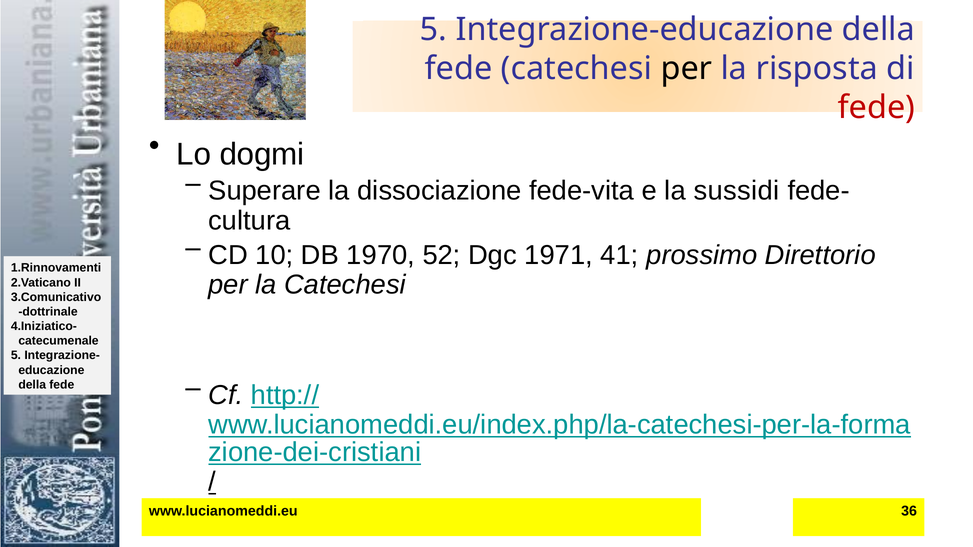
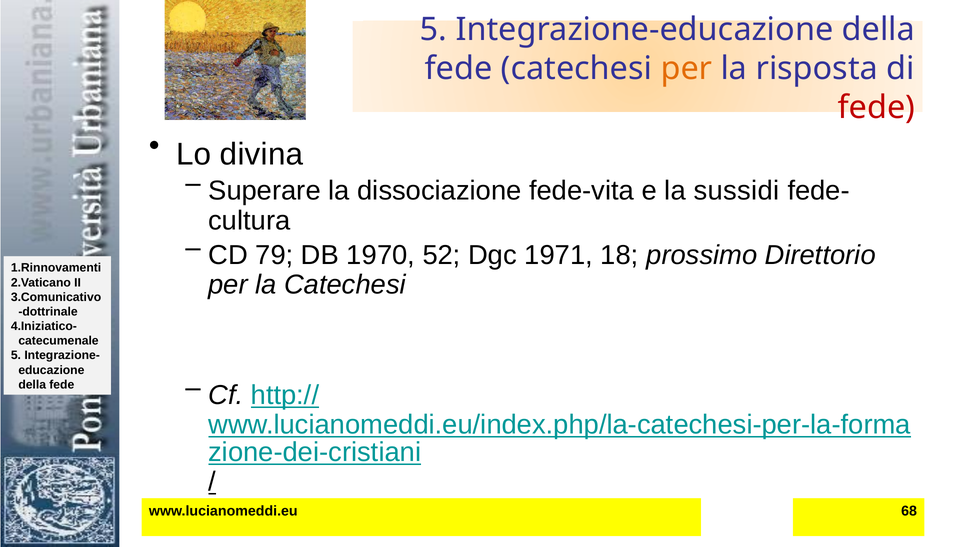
per at (686, 69) colour: black -> orange
dogmi: dogmi -> divina
10: 10 -> 79
41: 41 -> 18
36: 36 -> 68
